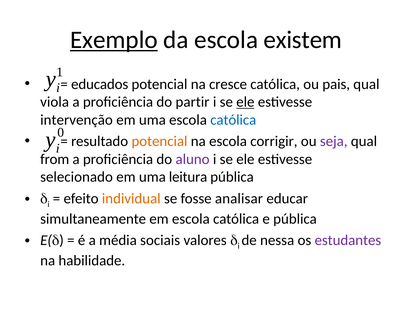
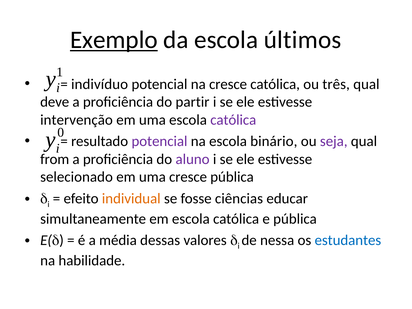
existem: existem -> últimos
educados: educados -> indivíduo
pais: pais -> três
viola: viola -> deve
ele at (245, 102) underline: present -> none
católica at (233, 120) colour: blue -> purple
potencial at (159, 141) colour: orange -> purple
corrigir: corrigir -> binário
uma leitura: leitura -> cresce
analisar: analisar -> ciências
sociais: sociais -> dessas
estudantes colour: purple -> blue
